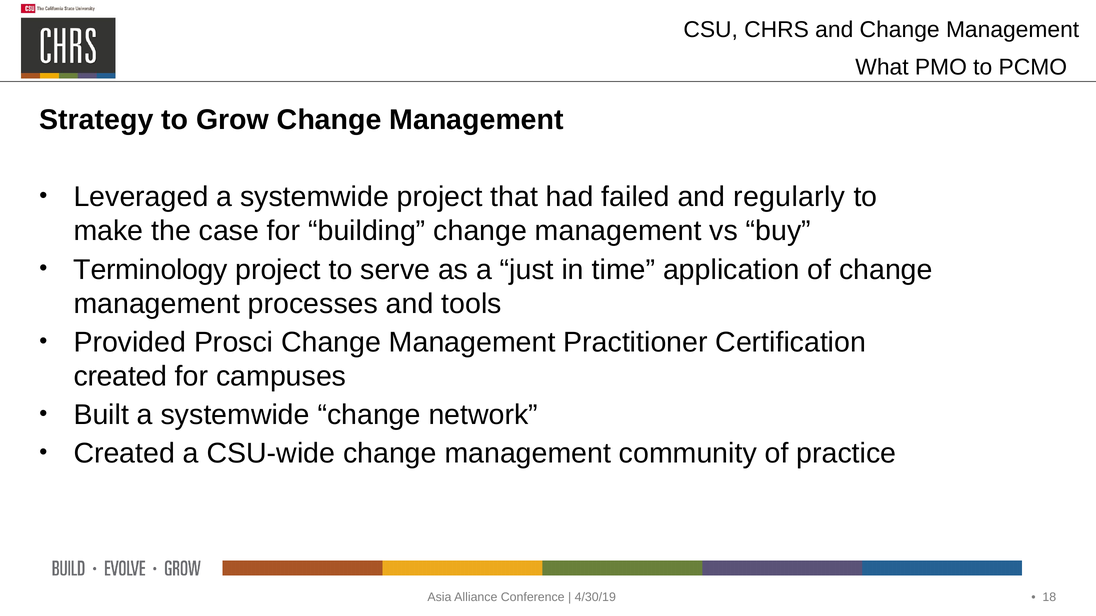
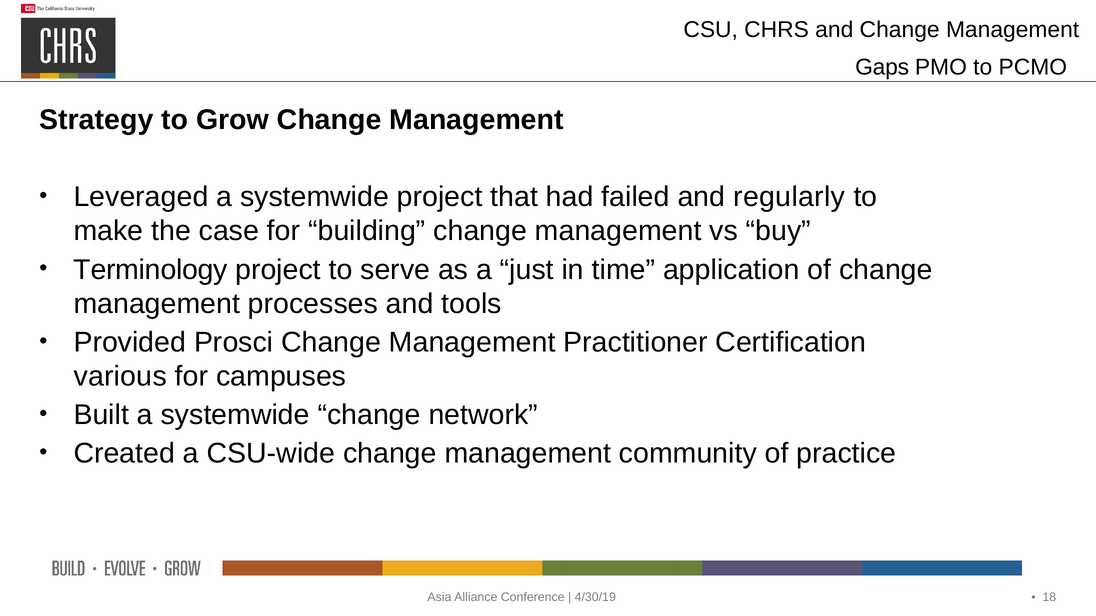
What: What -> Gaps
created at (120, 377): created -> various
